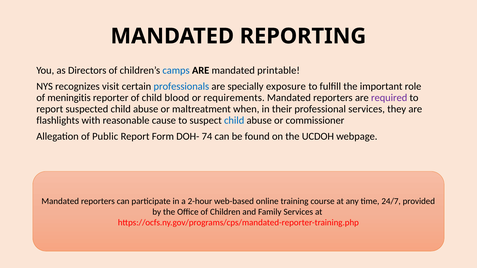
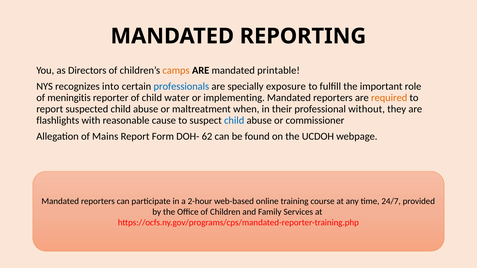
camps colour: blue -> orange
visit: visit -> into
blood: blood -> water
requirements: requirements -> implementing
required colour: purple -> orange
professional services: services -> without
Public: Public -> Mains
74: 74 -> 62
